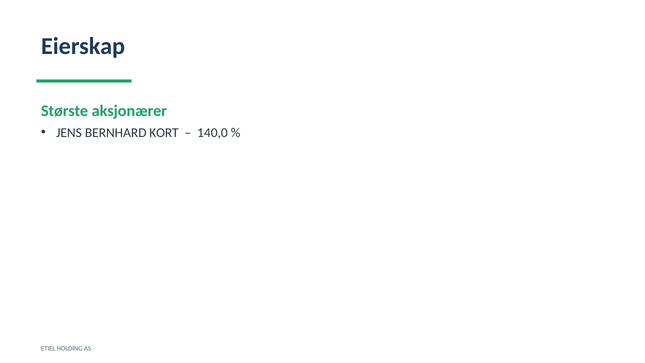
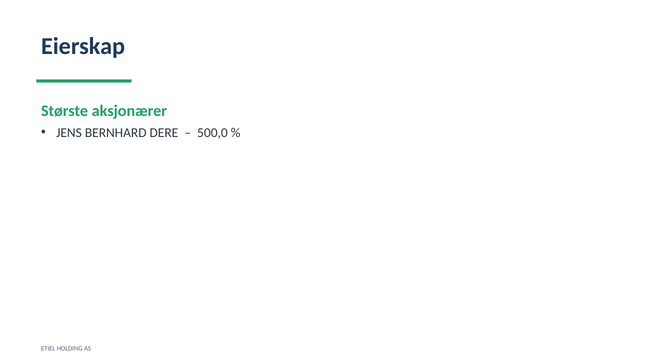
KORT: KORT -> DERE
140,0: 140,0 -> 500,0
